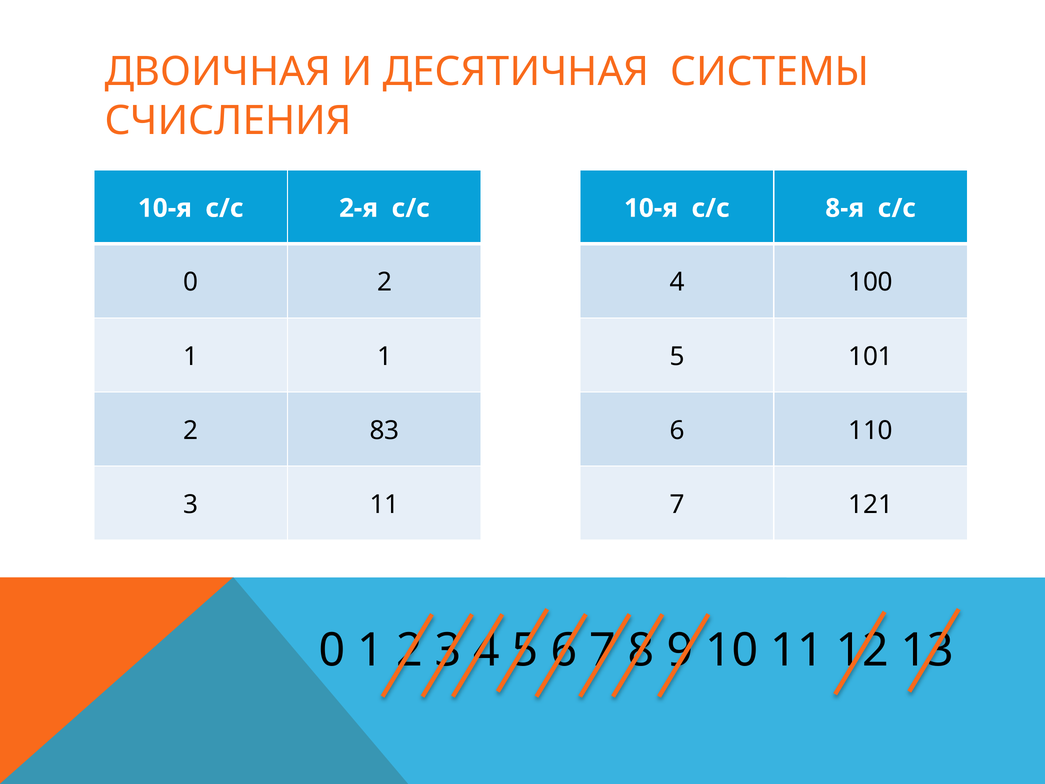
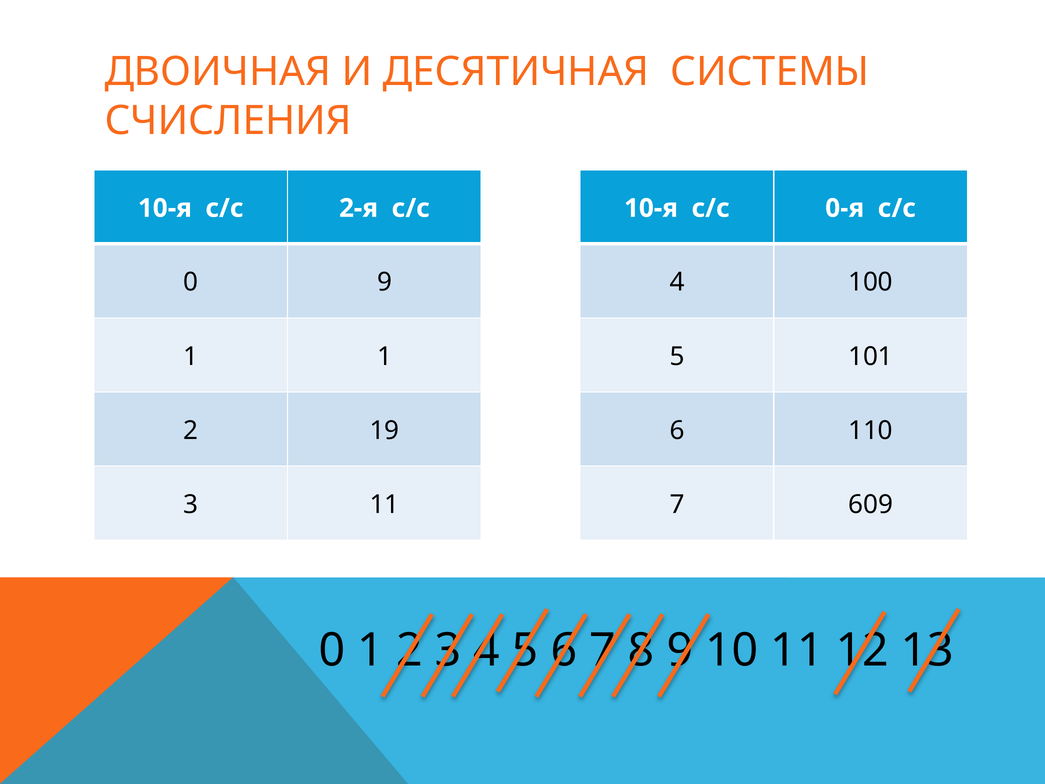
8-я: 8-я -> 0-я
0 2: 2 -> 9
83: 83 -> 19
121: 121 -> 609
